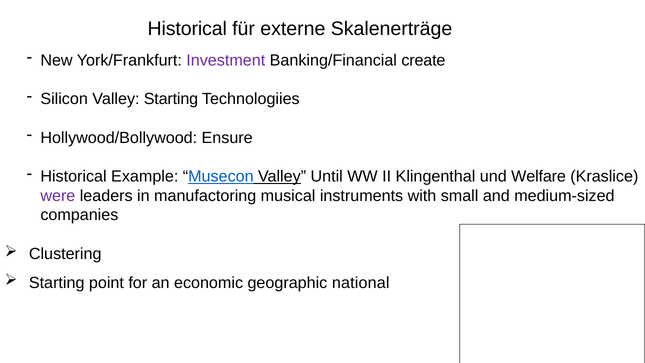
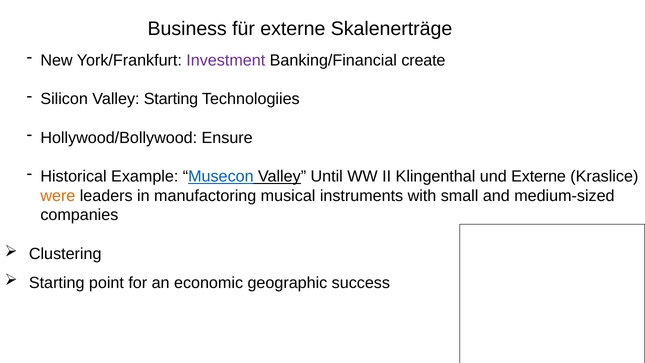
Historical at (187, 29): Historical -> Business
und Welfare: Welfare -> Externe
were colour: purple -> orange
national: national -> success
